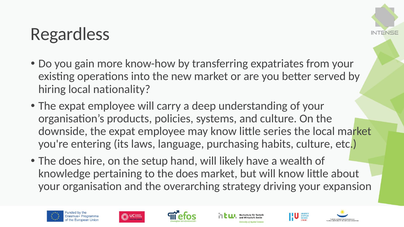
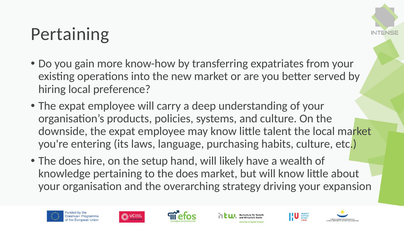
Regardless at (70, 34): Regardless -> Pertaining
nationality: nationality -> preference
series: series -> talent
